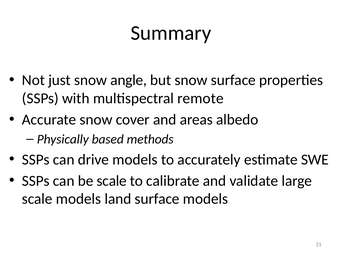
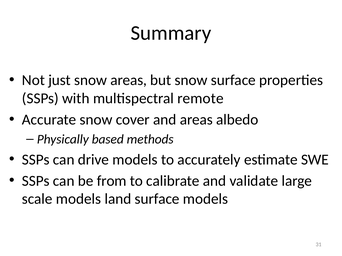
snow angle: angle -> areas
be scale: scale -> from
